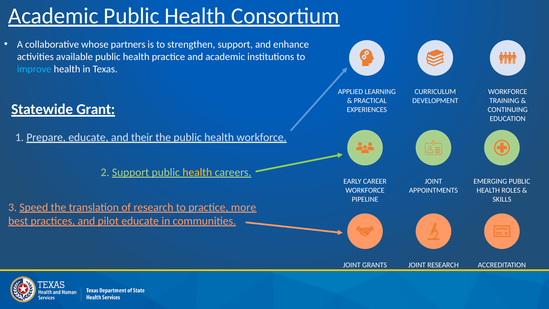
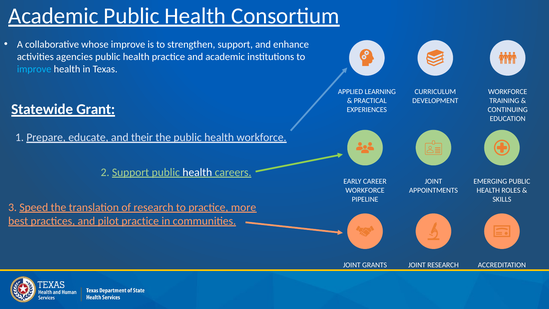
whose partners: partners -> improve
available: available -> agencies
health at (197, 172) colour: yellow -> white
pilot educate: educate -> practice
